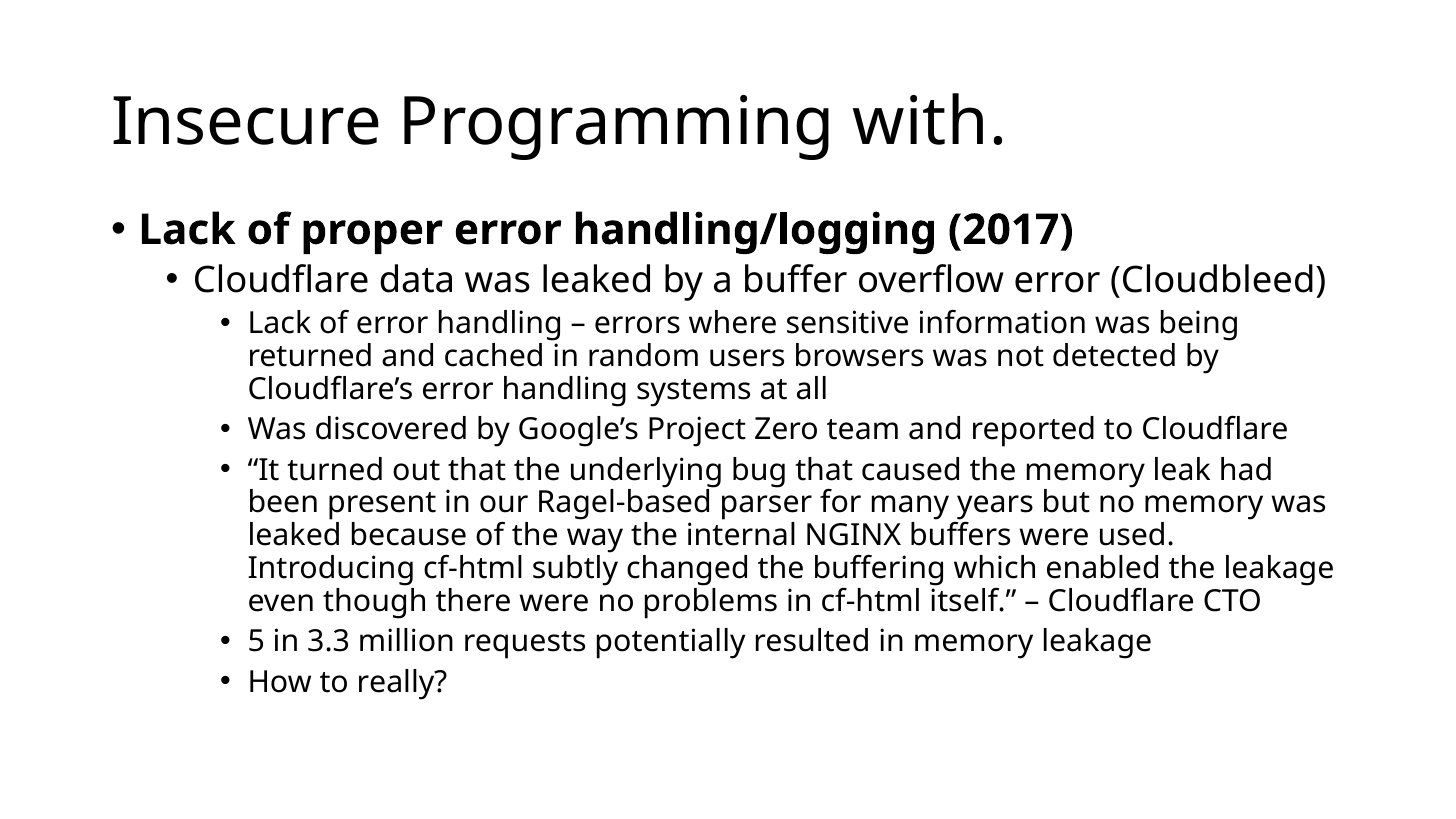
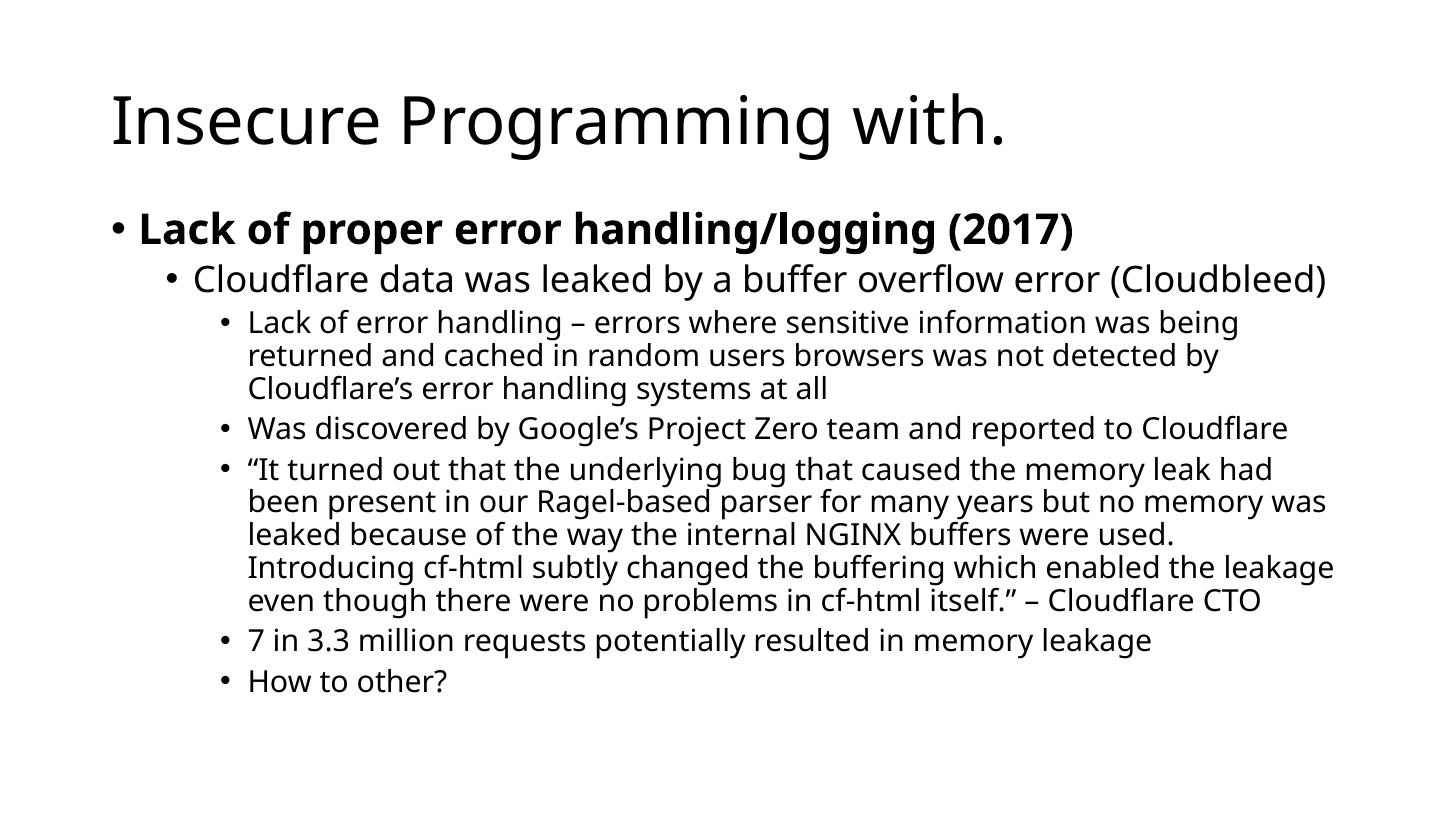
5: 5 -> 7
really: really -> other
